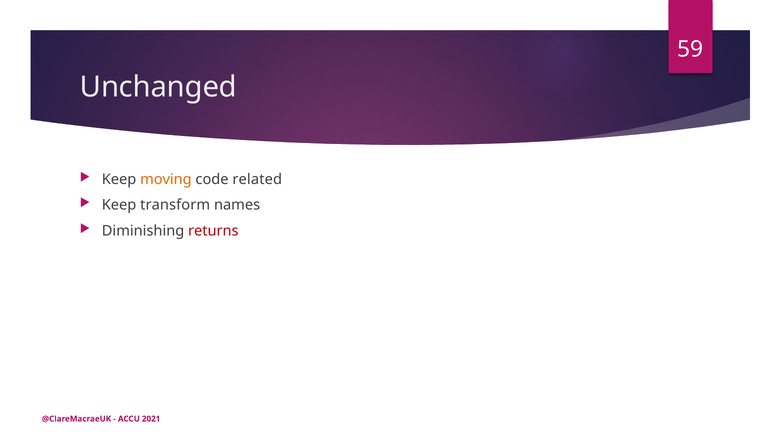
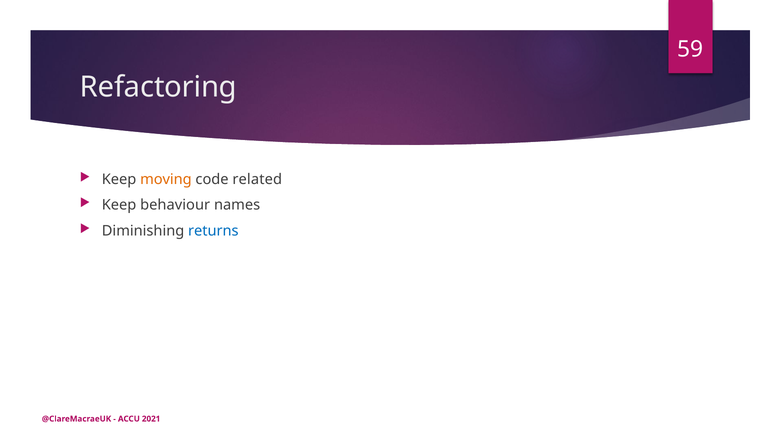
Unchanged: Unchanged -> Refactoring
transform: transform -> behaviour
returns colour: red -> blue
